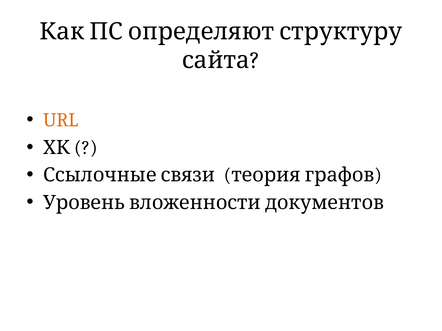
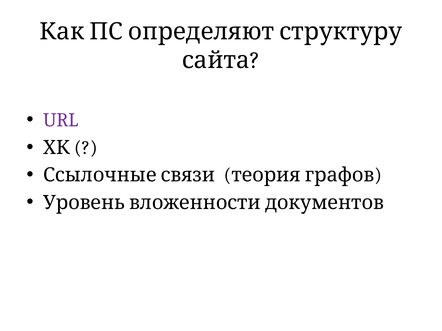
URL colour: orange -> purple
